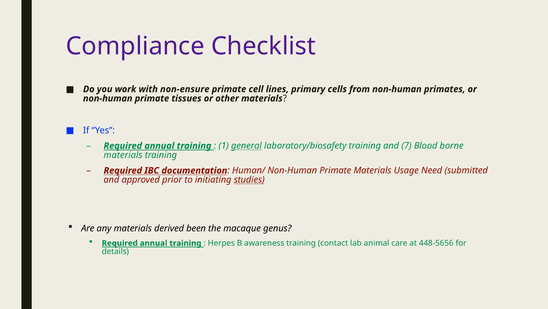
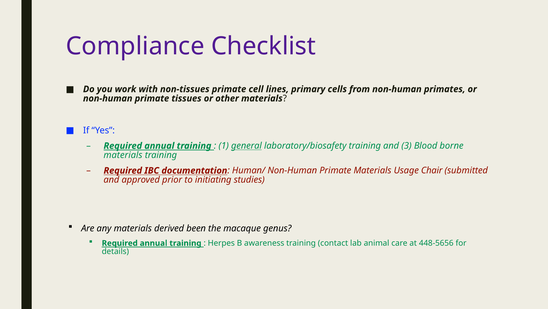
non-ensure: non-ensure -> non-tissues
7: 7 -> 3
Need: Need -> Chair
studies underline: present -> none
